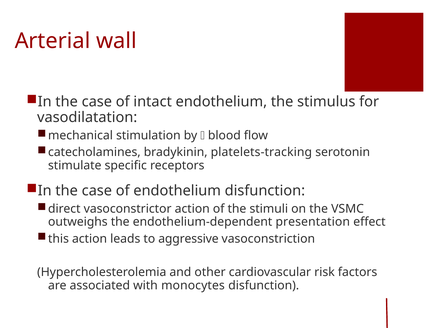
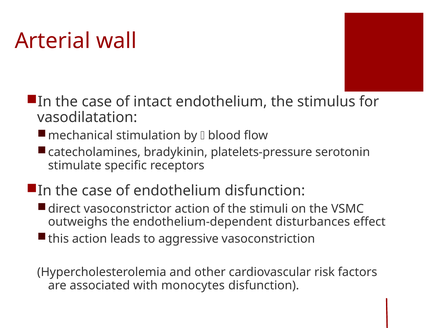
platelets-tracking: platelets-tracking -> platelets-pressure
presentation: presentation -> disturbances
